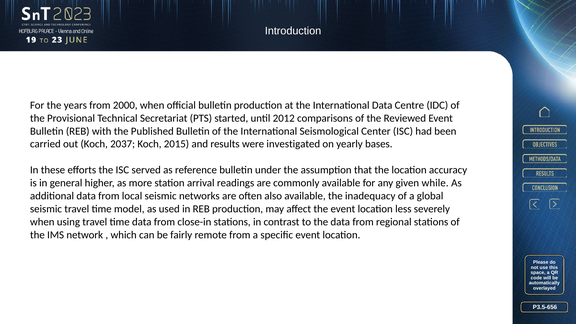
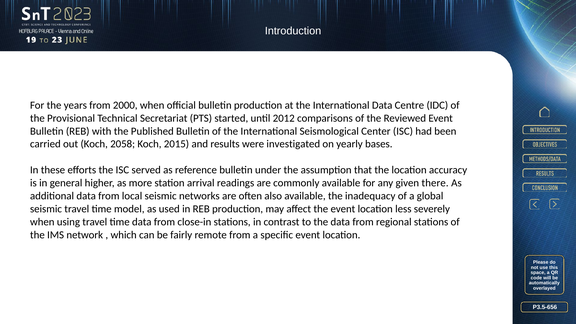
2037: 2037 -> 2058
while: while -> there
